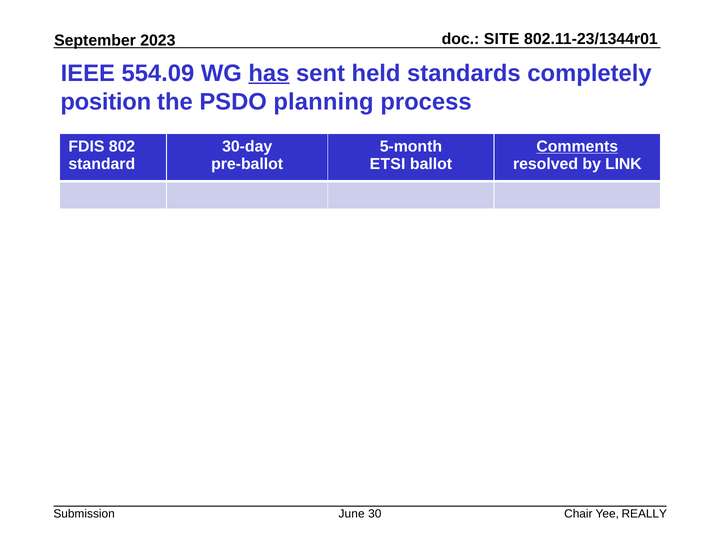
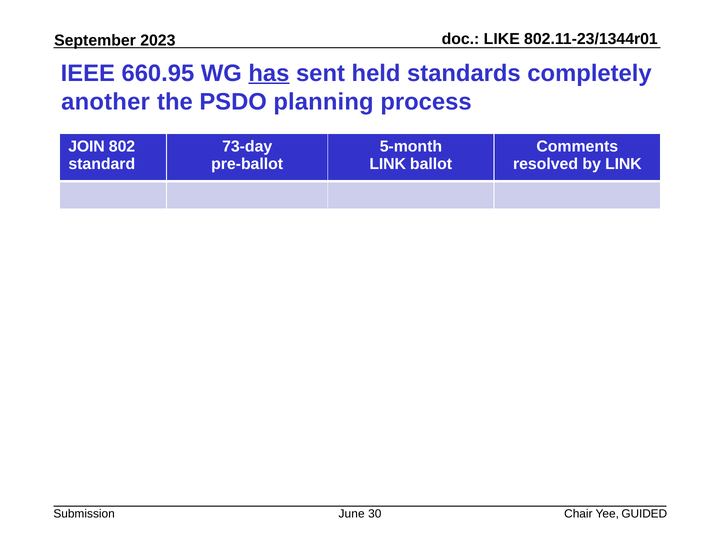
SITE: SITE -> LIKE
554.09: 554.09 -> 660.95
position: position -> another
FDIS: FDIS -> JOIN
30-day: 30-day -> 73-day
Comments underline: present -> none
ETSI at (388, 164): ETSI -> LINK
REALLY: REALLY -> GUIDED
